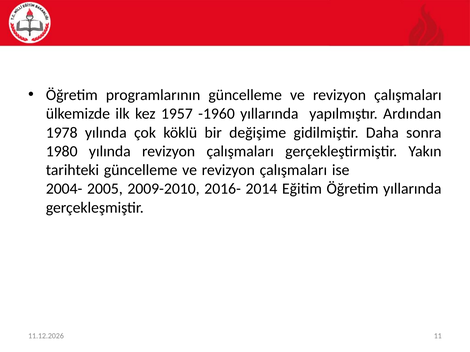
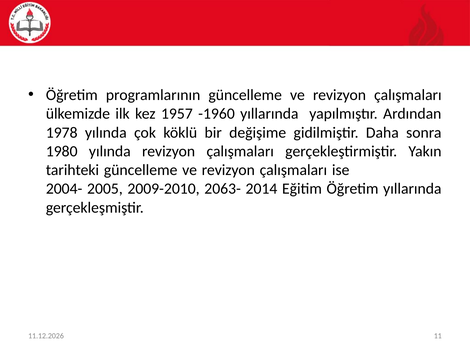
2016-: 2016- -> 2063-
